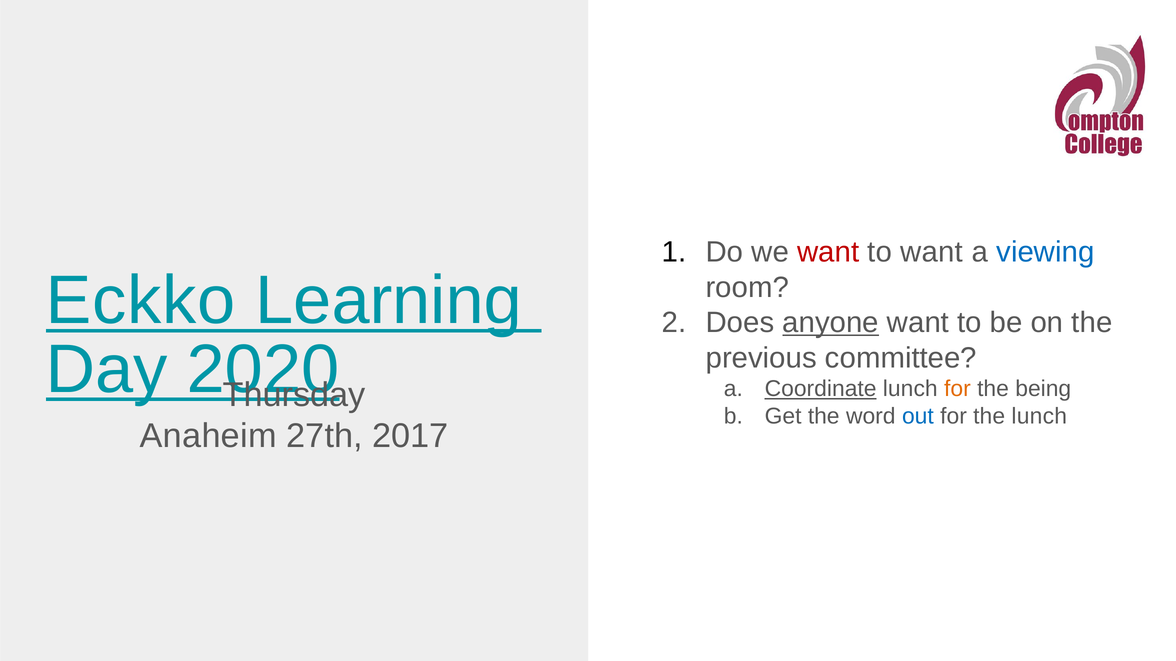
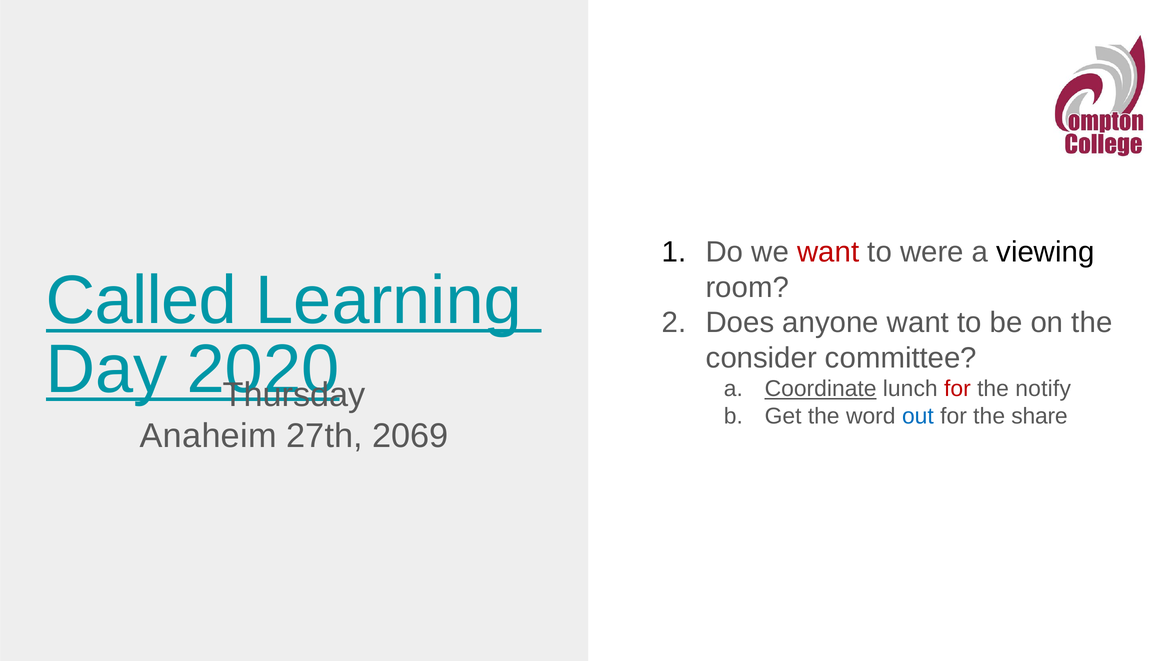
to want: want -> were
viewing colour: blue -> black
Eckko: Eckko -> Called
anyone underline: present -> none
previous: previous -> consider
for at (957, 389) colour: orange -> red
being: being -> notify
the lunch: lunch -> share
2017: 2017 -> 2069
